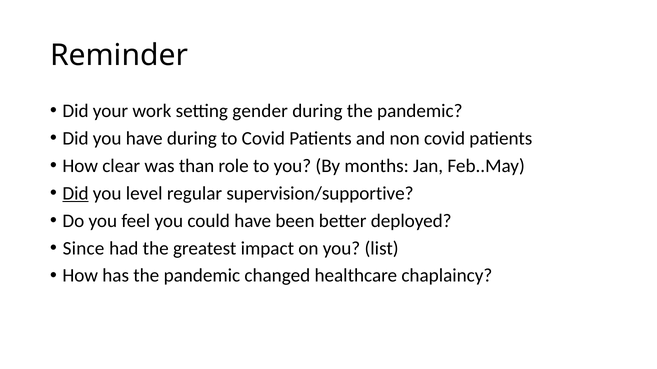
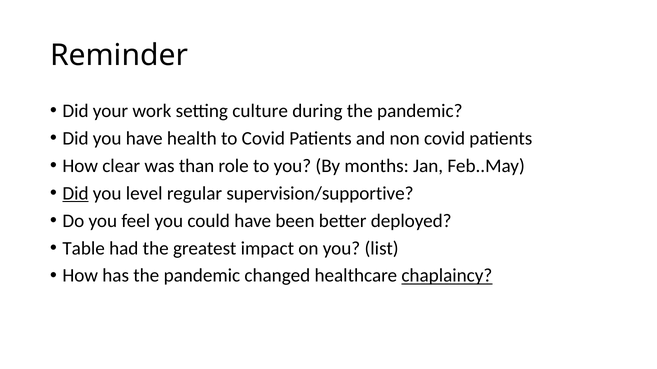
gender: gender -> culture
have during: during -> health
Since: Since -> Table
chaplaincy underline: none -> present
